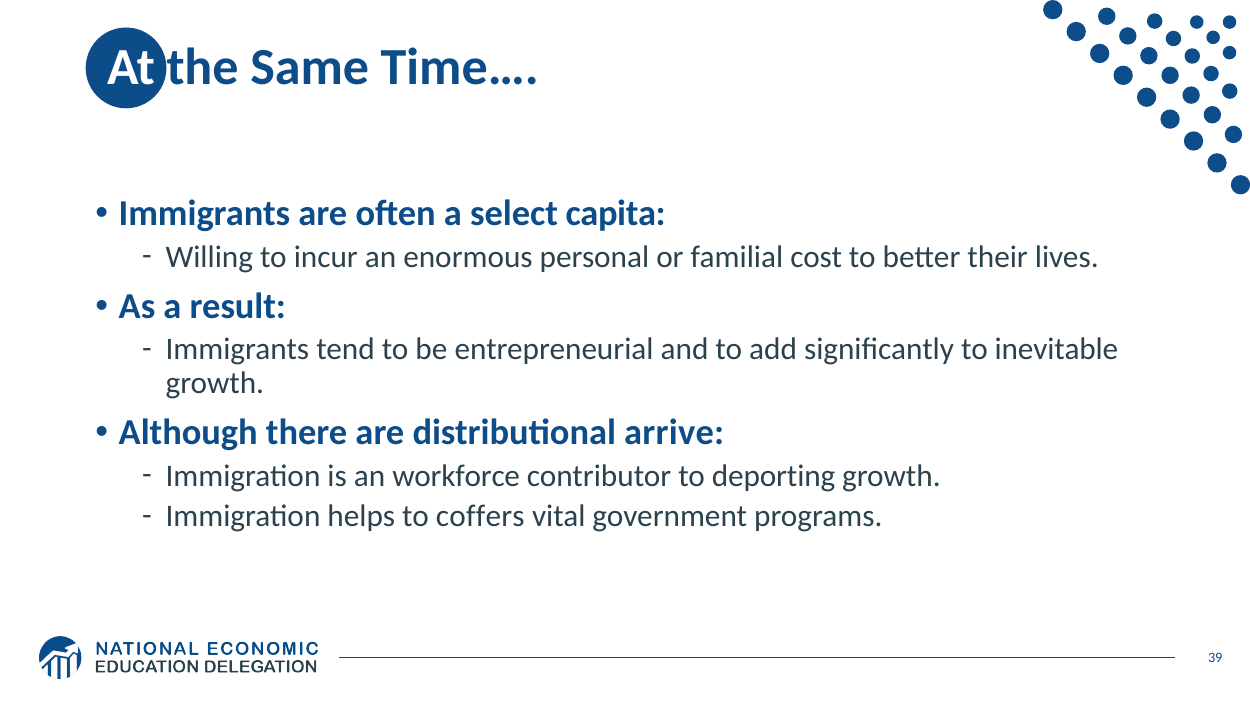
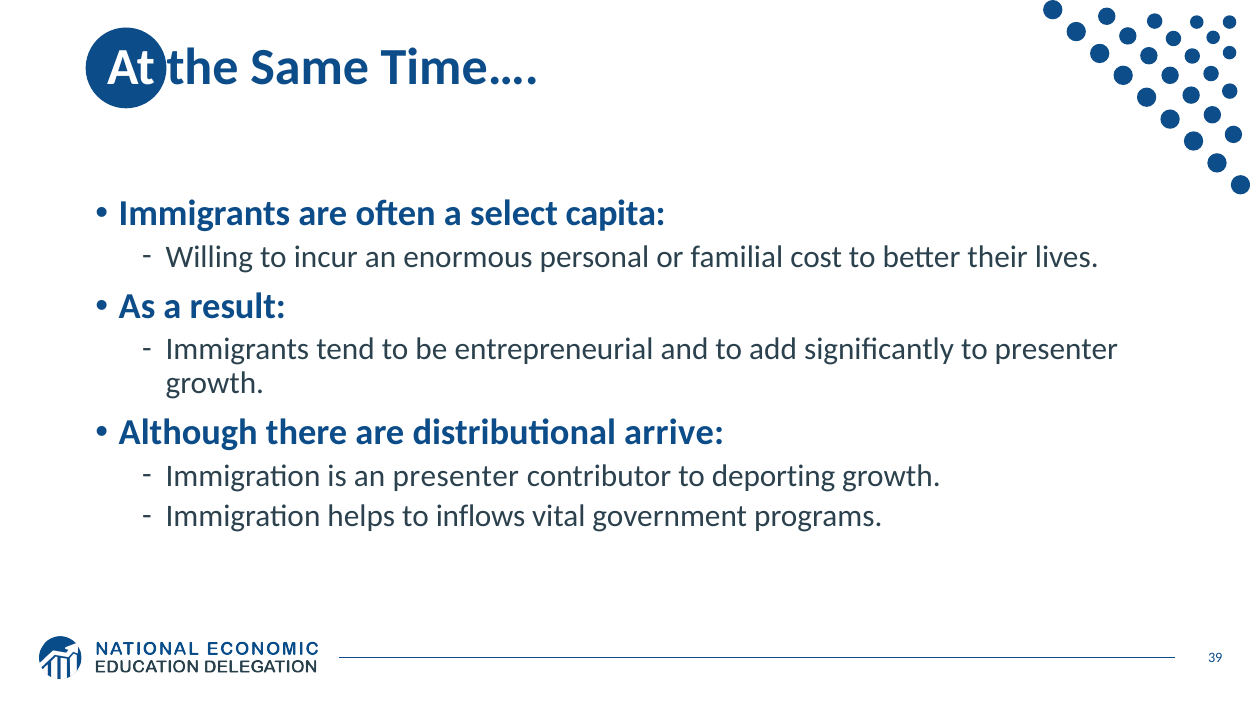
to inevitable: inevitable -> presenter
an workforce: workforce -> presenter
coffers: coffers -> inflows
